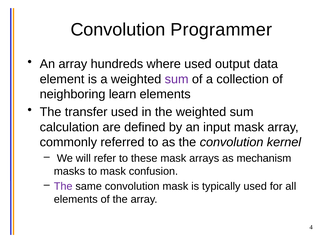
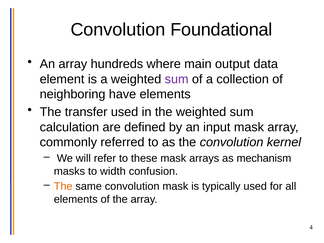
Programmer: Programmer -> Foundational
where used: used -> main
learn: learn -> have
to mask: mask -> width
The at (63, 186) colour: purple -> orange
